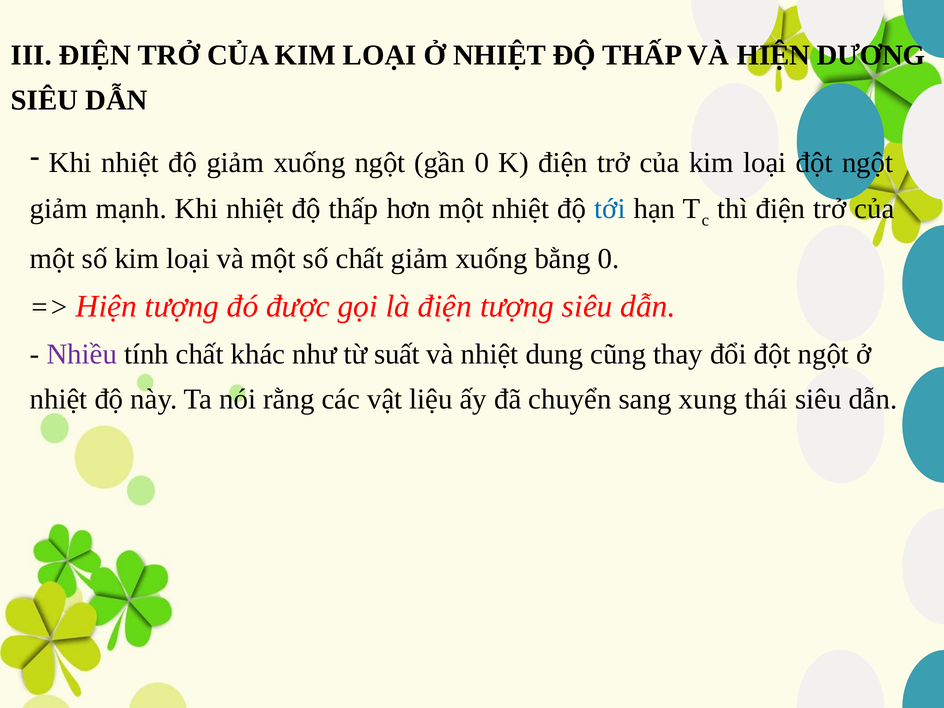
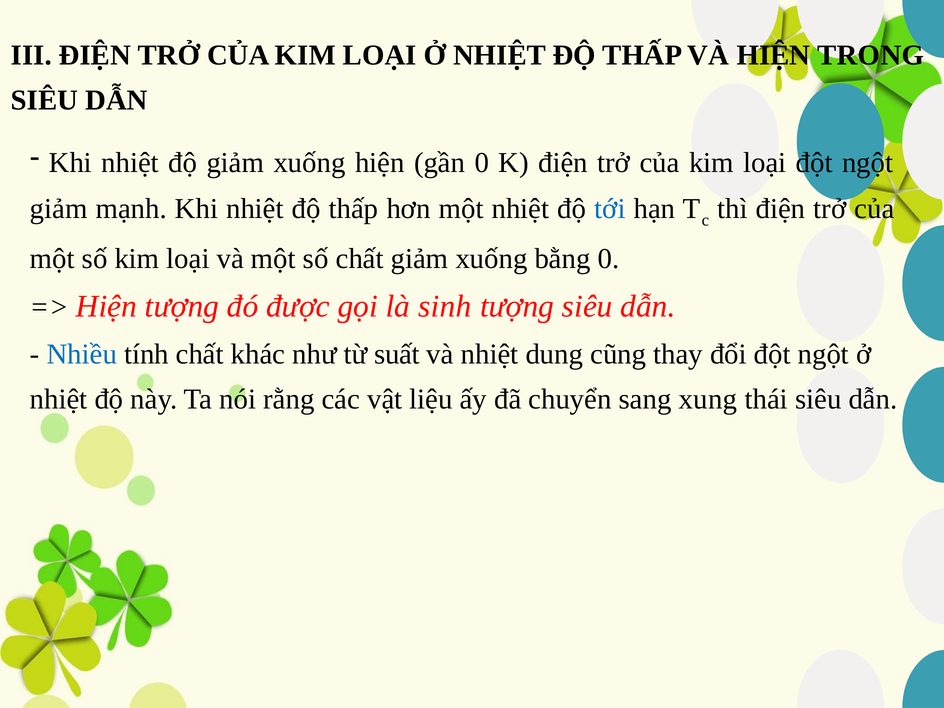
DƯƠNG: DƯƠNG -> TRONG
xuống ngột: ngột -> hiện
là điện: điện -> sinh
Nhiều colour: purple -> blue
